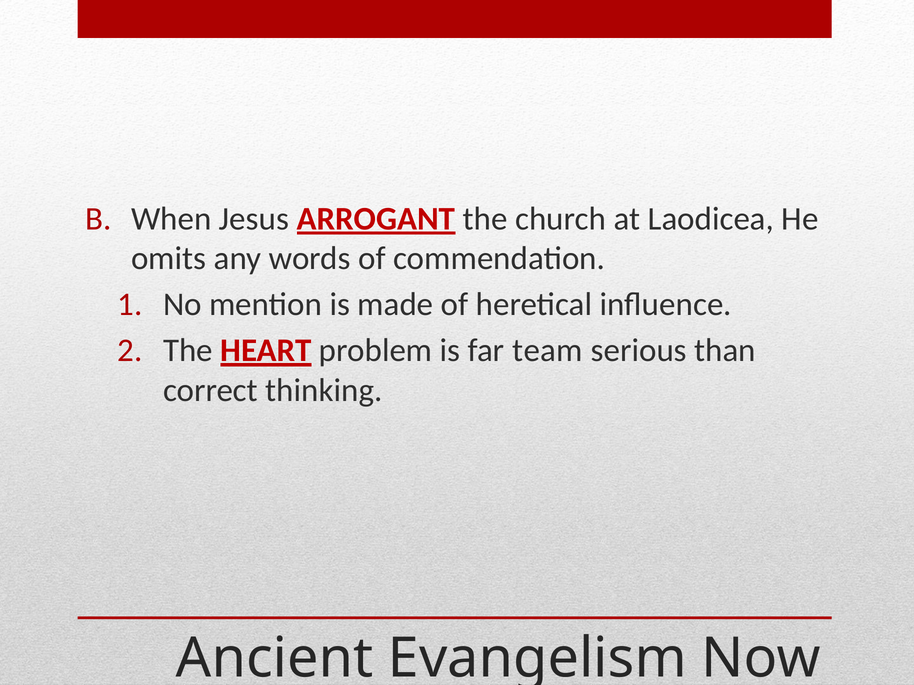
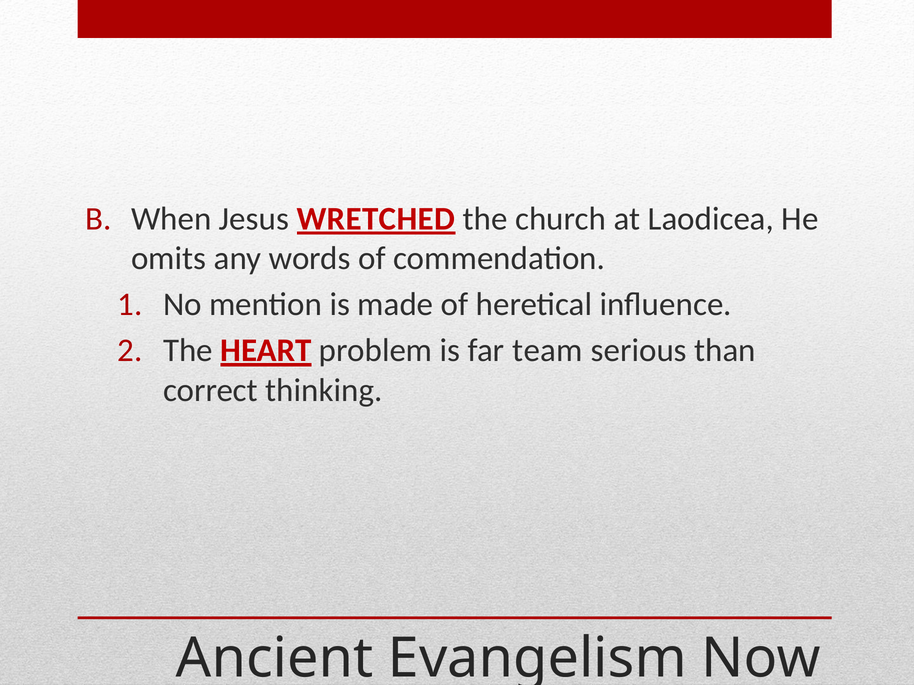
ARROGANT: ARROGANT -> WRETCHED
